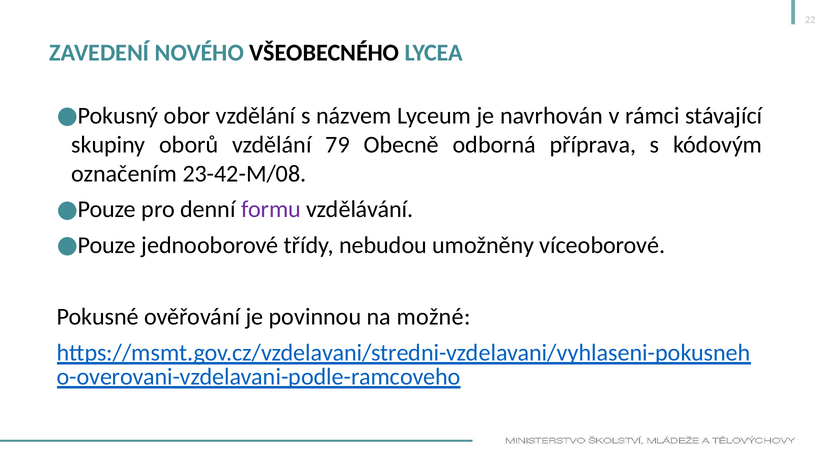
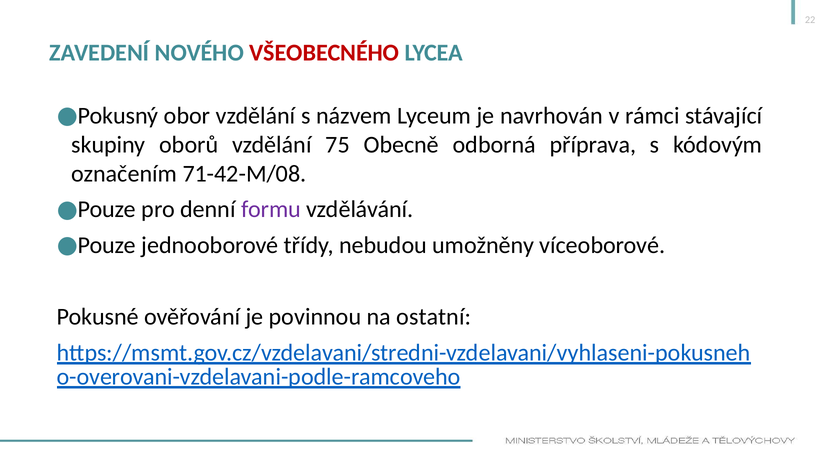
VŠEOBECNÉHO colour: black -> red
79: 79 -> 75
23-42-M/08: 23-42-M/08 -> 71-42-M/08
možné: možné -> ostatní
